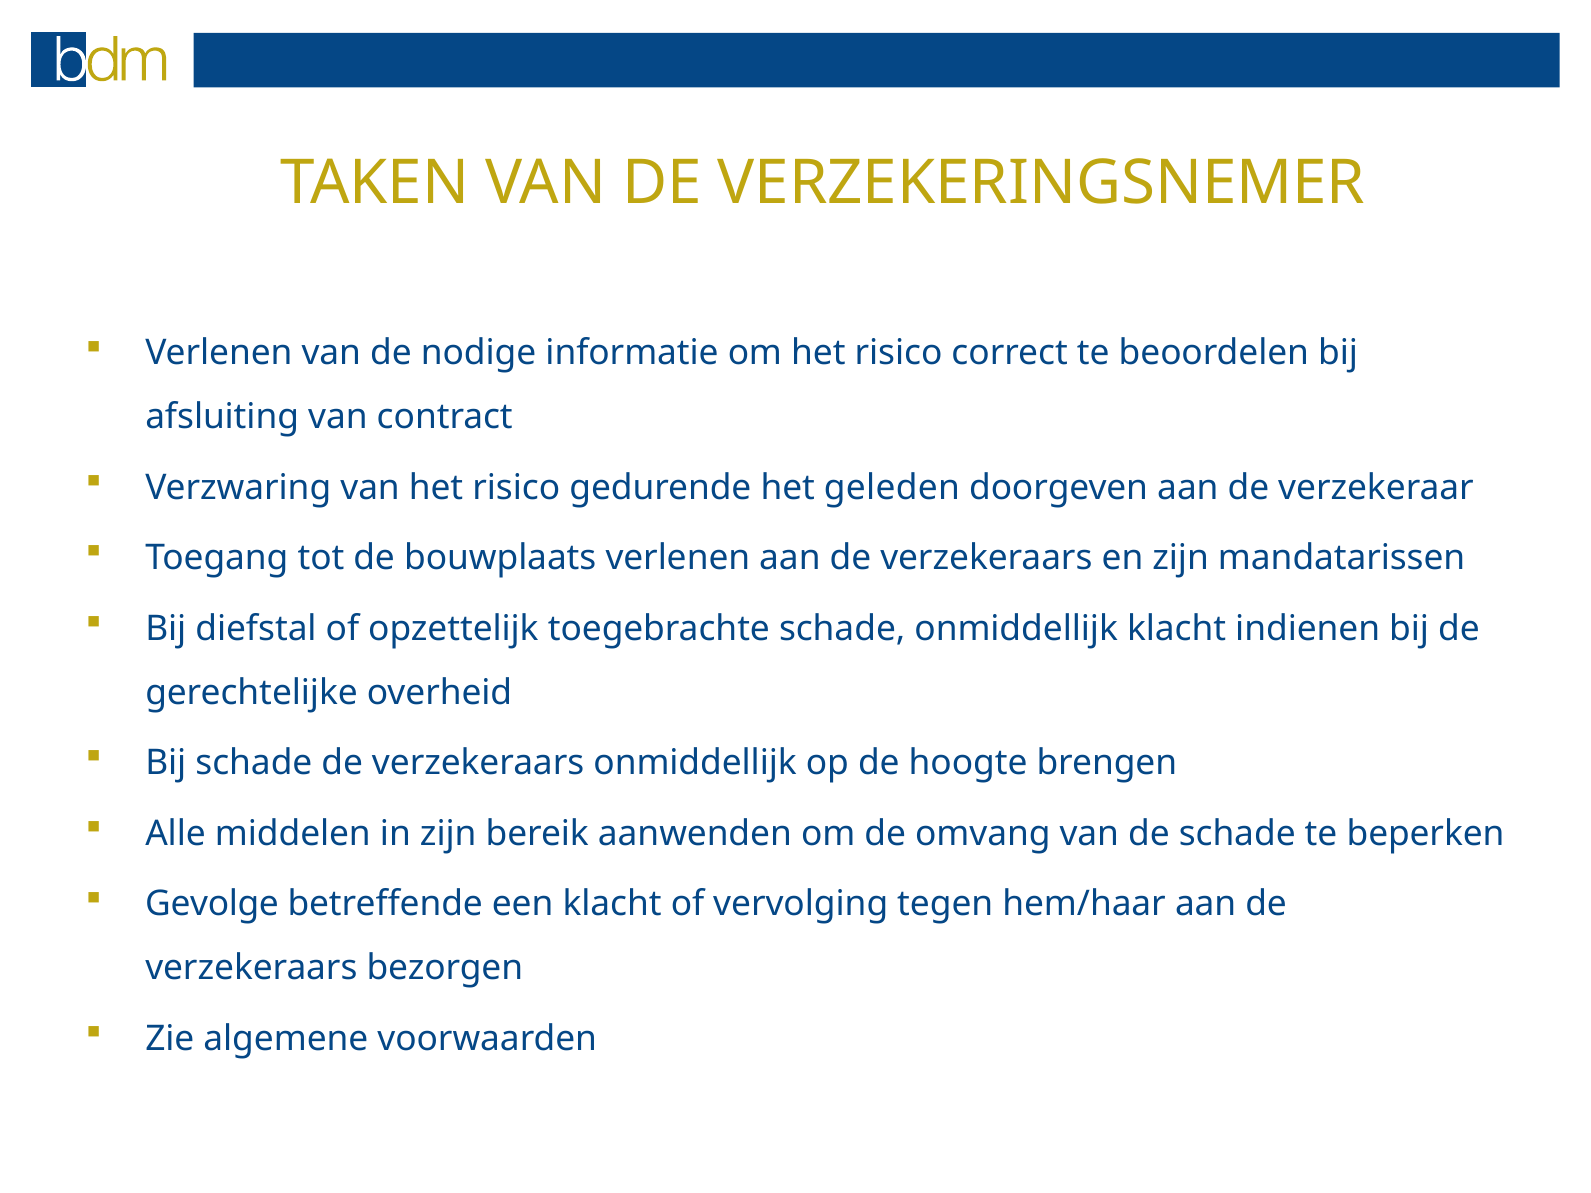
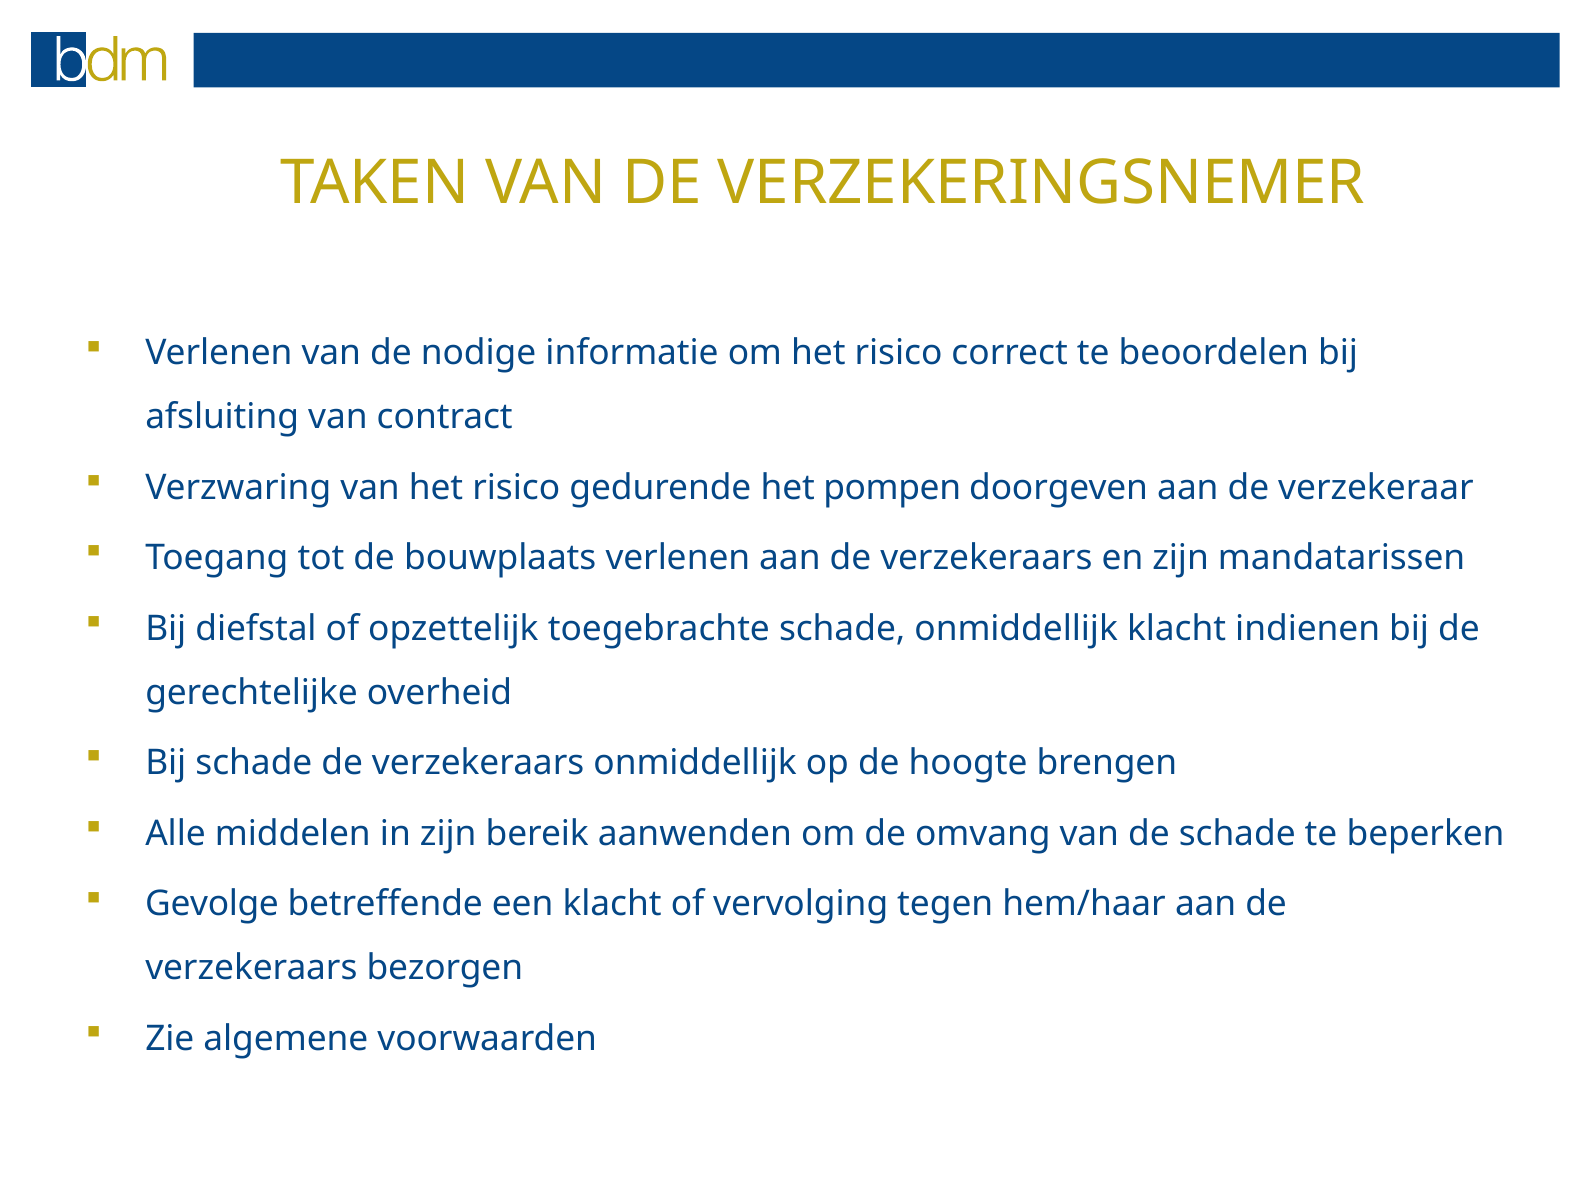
geleden: geleden -> pompen
